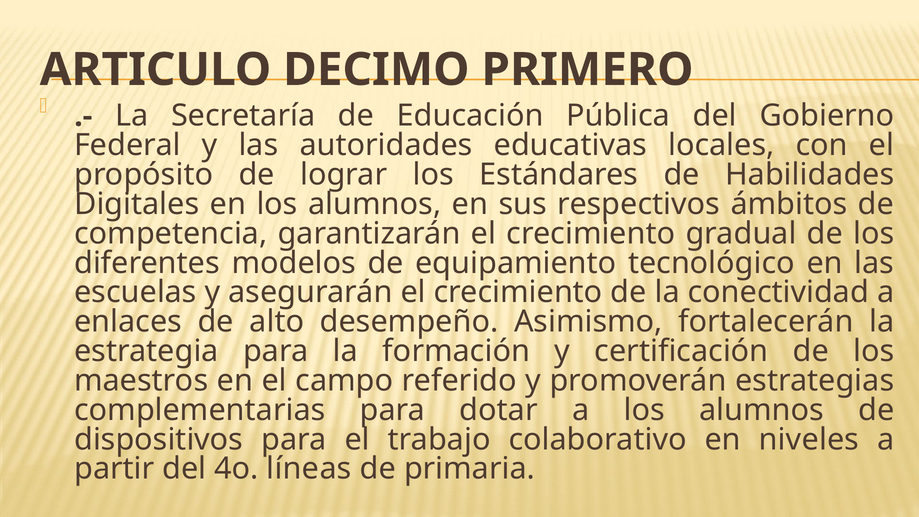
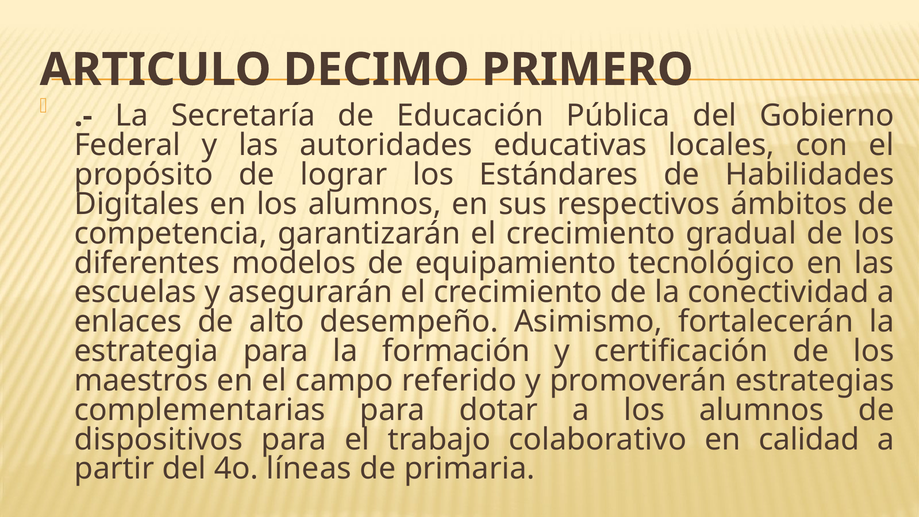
niveles: niveles -> calidad
